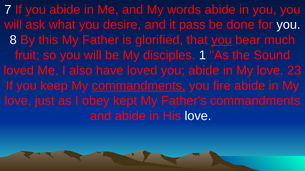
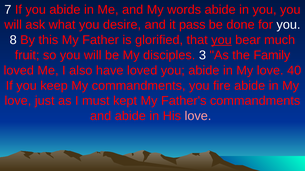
1: 1 -> 3
Sound: Sound -> Family
23: 23 -> 40
commandments at (139, 86) underline: present -> none
obey: obey -> must
love at (198, 116) colour: white -> pink
